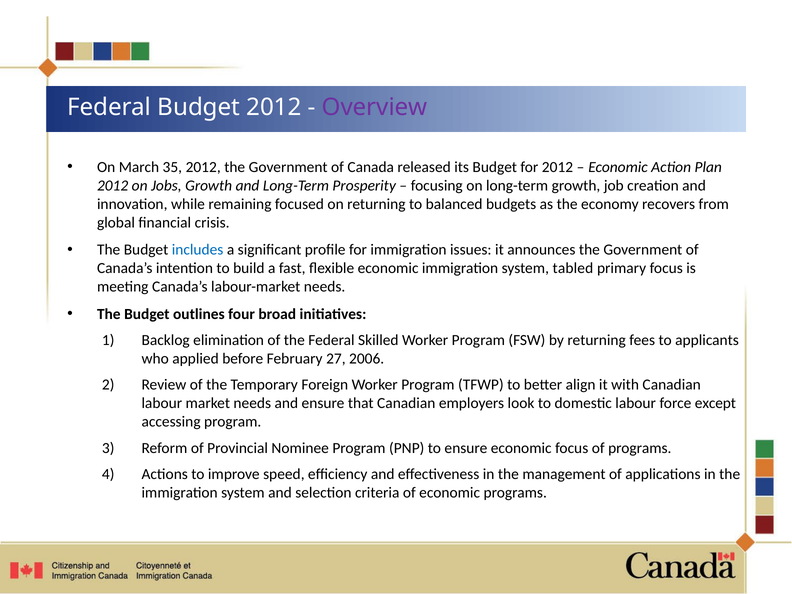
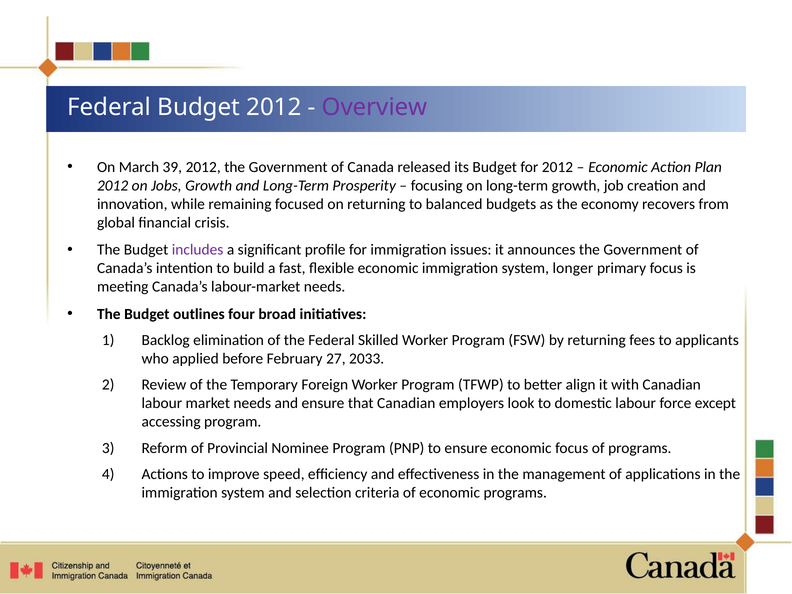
35: 35 -> 39
includes colour: blue -> purple
tabled: tabled -> longer
2006: 2006 -> 2033
